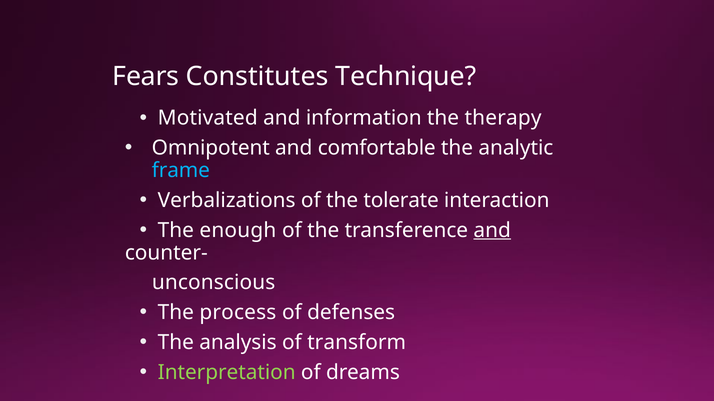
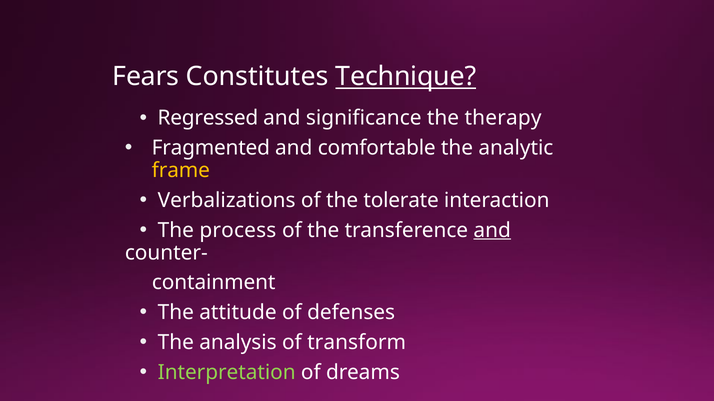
Technique underline: none -> present
Motivated: Motivated -> Regressed
information: information -> significance
Omnipotent: Omnipotent -> Fragmented
frame colour: light blue -> yellow
enough: enough -> process
unconscious: unconscious -> containment
process: process -> attitude
